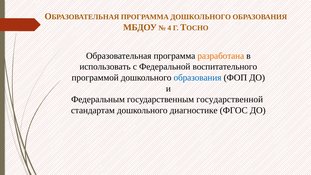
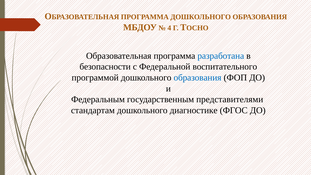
разработана colour: orange -> blue
использовать: использовать -> безопасности
государственной: государственной -> представителями
